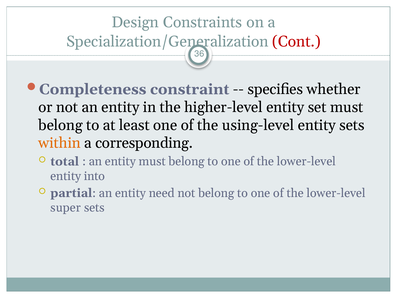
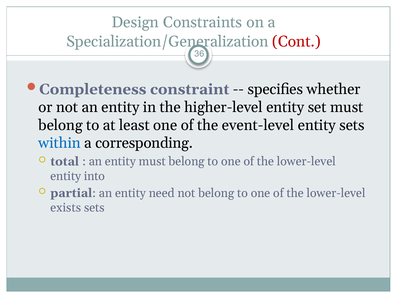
using-level: using-level -> event-level
within colour: orange -> blue
super: super -> exists
